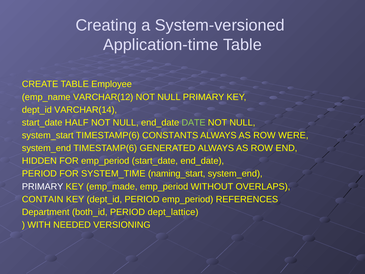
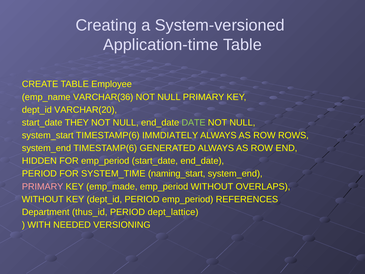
VARCHAR(12: VARCHAR(12 -> VARCHAR(36
VARCHAR(14: VARCHAR(14 -> VARCHAR(20
HALF: HALF -> THEY
CONSTANTS: CONSTANTS -> IMMDIATELY
WERE: WERE -> ROWS
PRIMARY at (43, 186) colour: white -> pink
CONTAIN at (43, 199): CONTAIN -> WITHOUT
both_id: both_id -> thus_id
